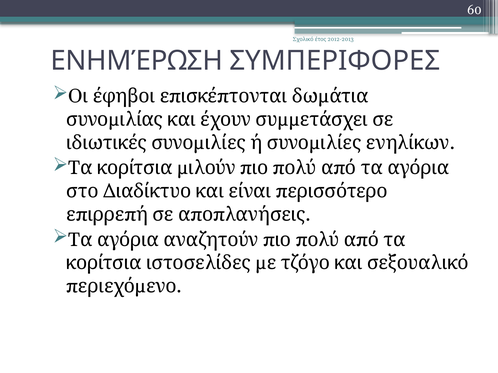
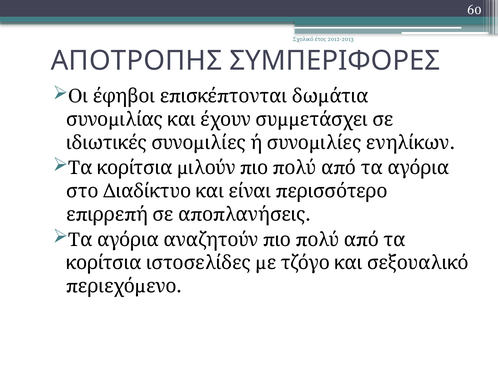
ΕΝΗΜΈΡΩΣΗ: ΕΝΗΜΈΡΩΣΗ -> ΑΠΟΤΡΟΠΗΣ
